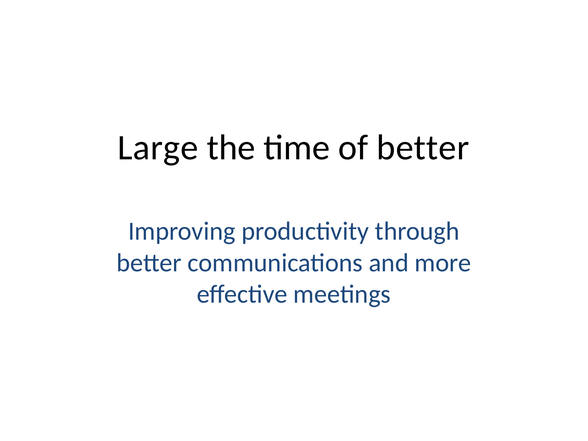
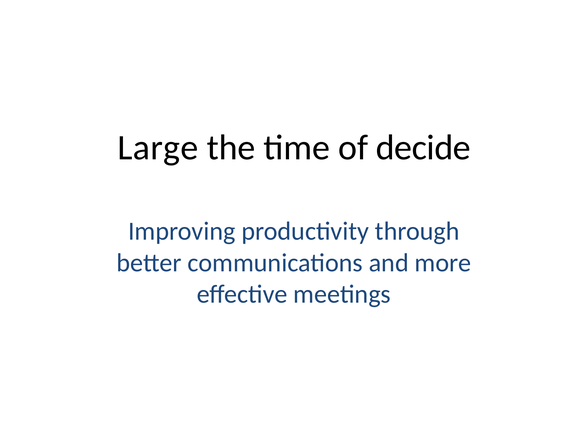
of better: better -> decide
